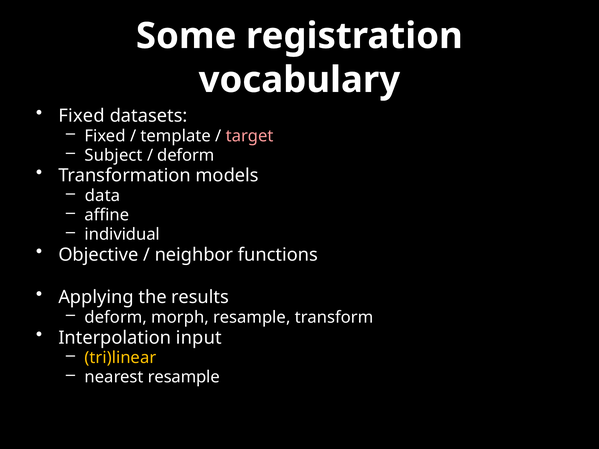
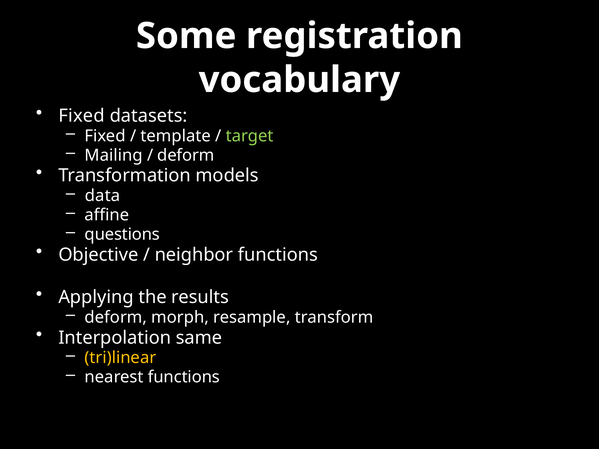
target colour: pink -> light green
Subject: Subject -> Mailing
individual: individual -> questions
input: input -> same
nearest resample: resample -> functions
